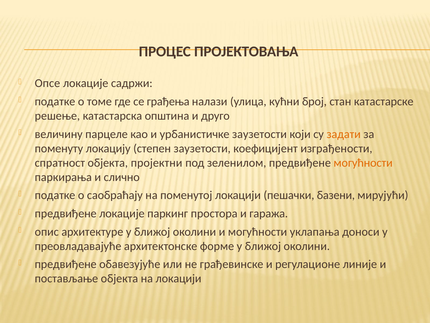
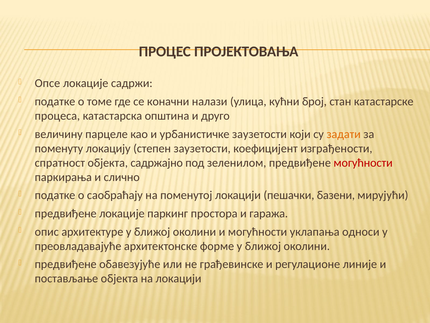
грађења: грађења -> коначни
решење: решење -> процеса
пројектни: пројектни -> садржајно
могућности at (363, 163) colour: orange -> red
доноси: доноси -> односи
